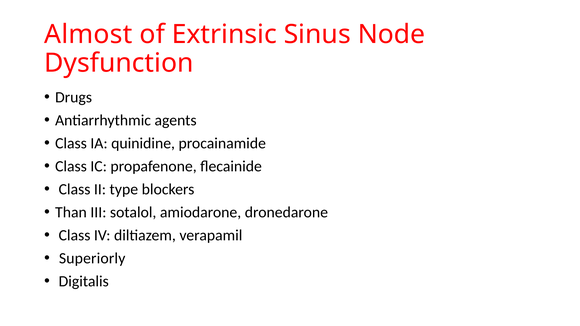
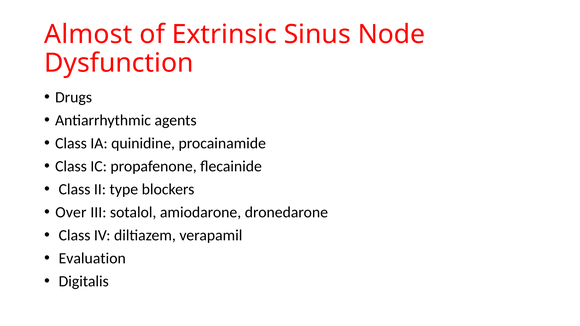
Than: Than -> Over
Superiorly: Superiorly -> Evaluation
